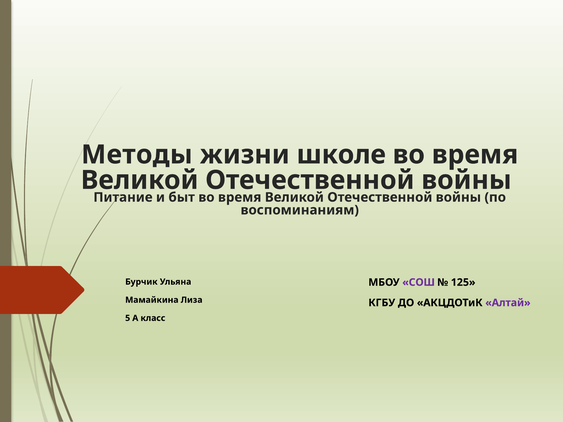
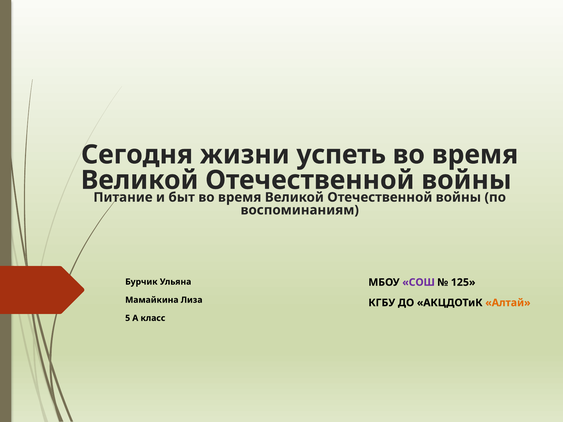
Методы: Методы -> Сегодня
школе: школе -> успеть
Алтай colour: purple -> orange
